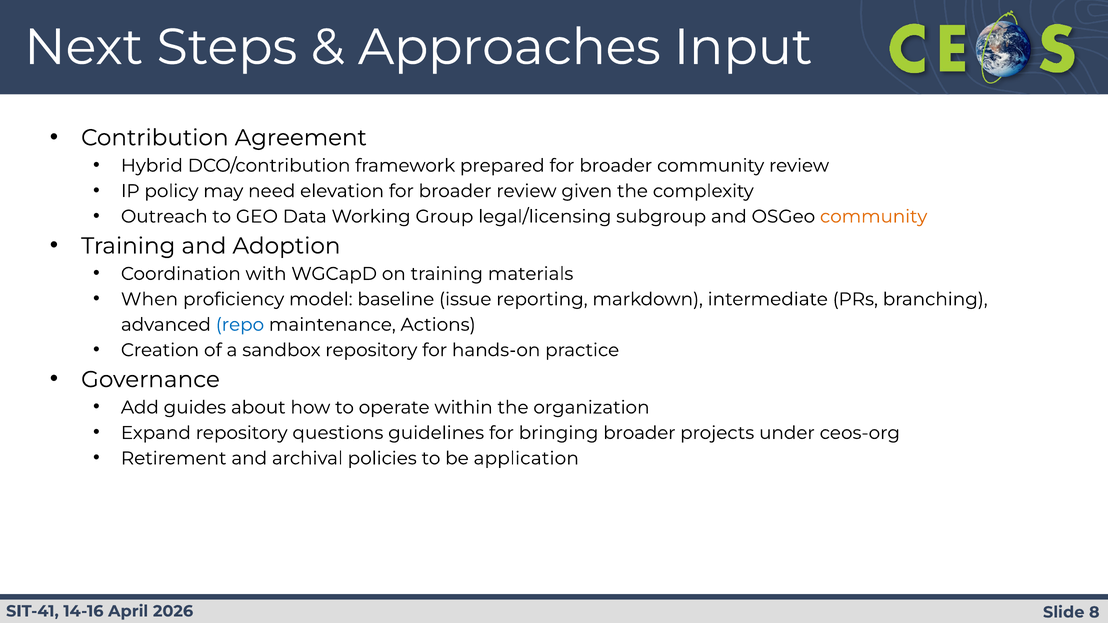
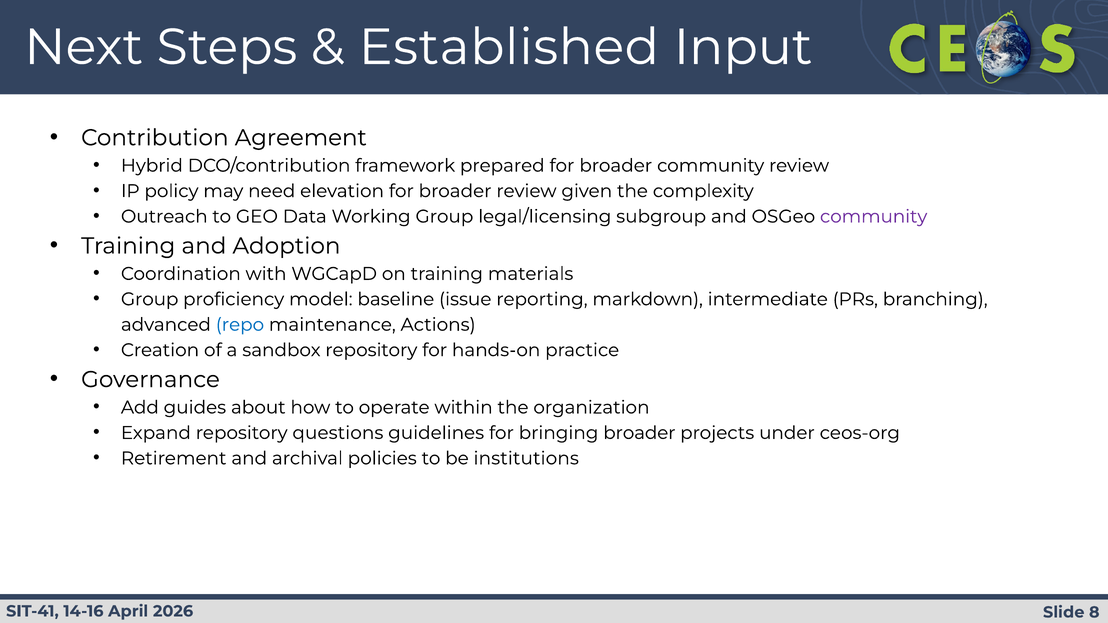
Approaches: Approaches -> Established
community at (874, 217) colour: orange -> purple
When at (149, 299): When -> Group
application: application -> institutions
